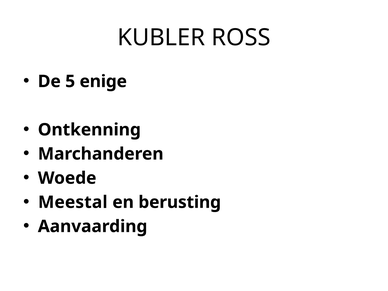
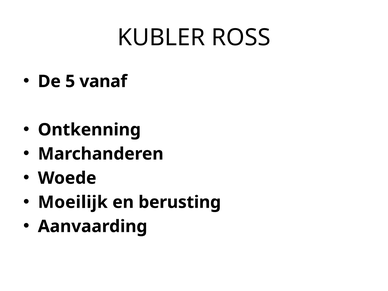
enige: enige -> vanaf
Meestal: Meestal -> Moeilijk
